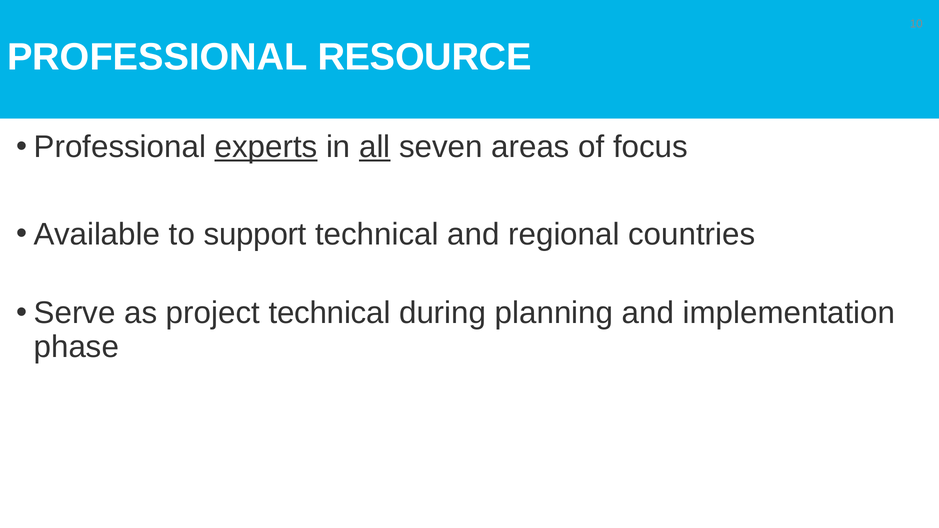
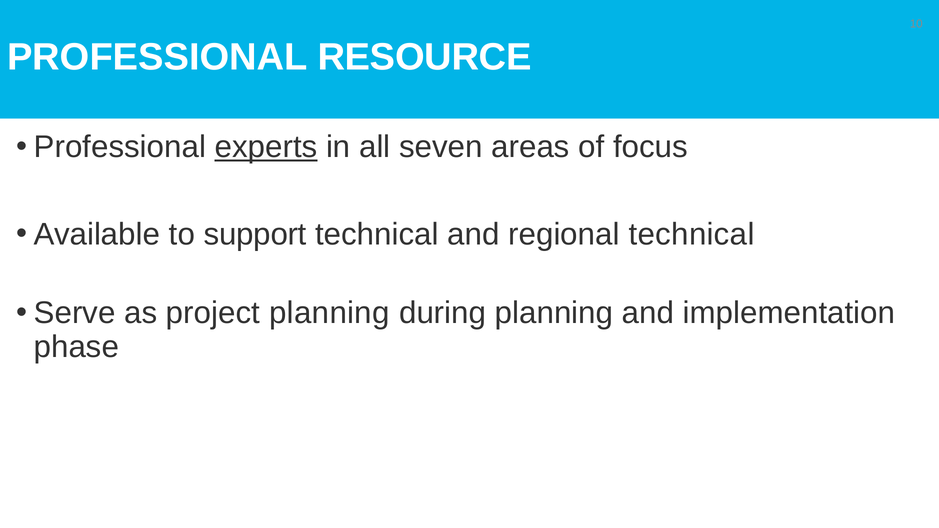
all underline: present -> none
regional countries: countries -> technical
project technical: technical -> planning
